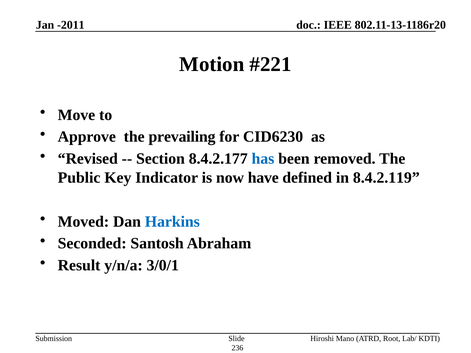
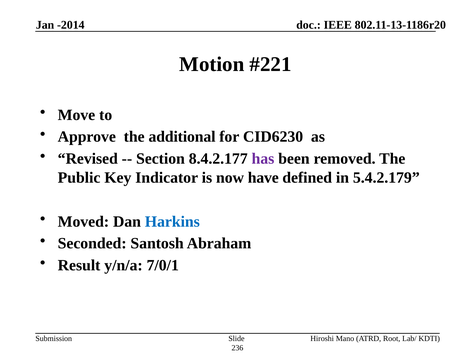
-2011: -2011 -> -2014
prevailing: prevailing -> additional
has colour: blue -> purple
8.4.2.119: 8.4.2.119 -> 5.4.2.179
3/0/1: 3/0/1 -> 7/0/1
